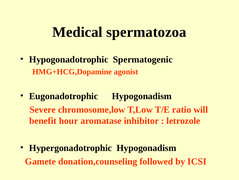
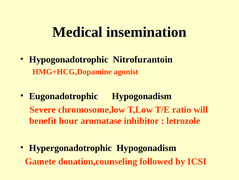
spermatozoa: spermatozoa -> insemination
Spermatogenic: Spermatogenic -> Nitrofurantoin
